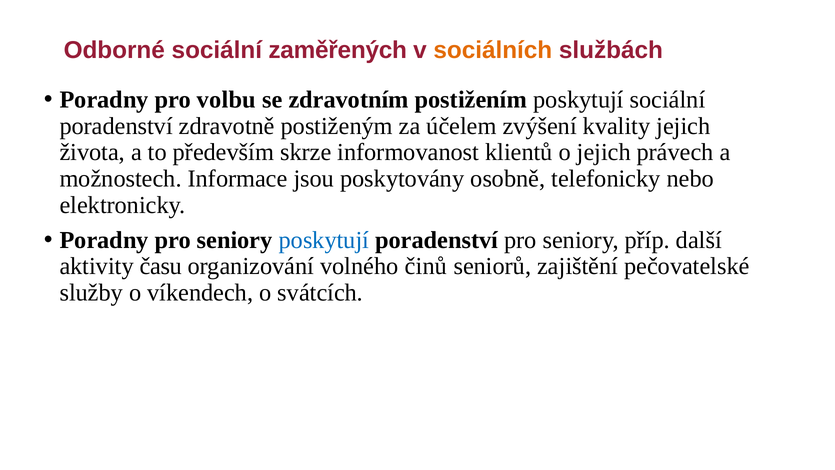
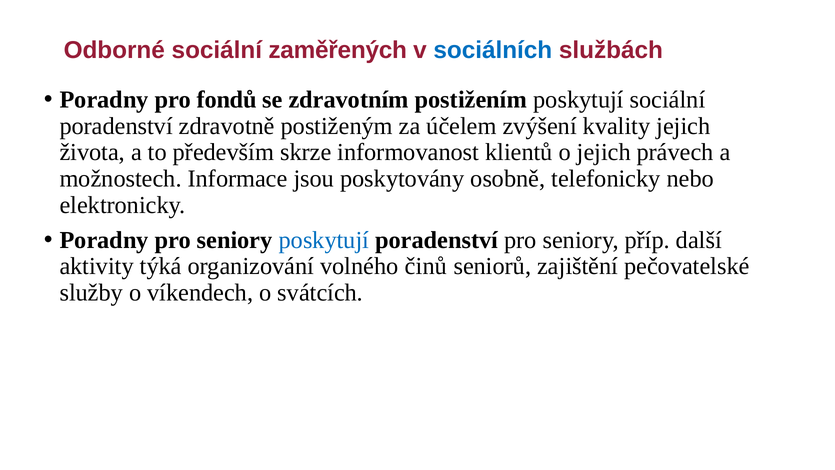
sociálních colour: orange -> blue
volbu: volbu -> fondů
času: času -> týká
